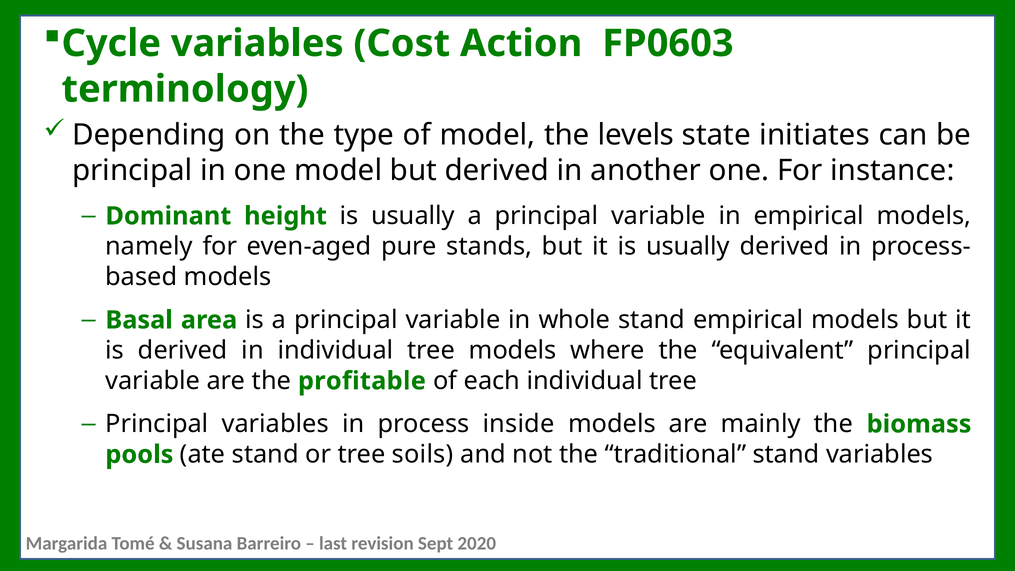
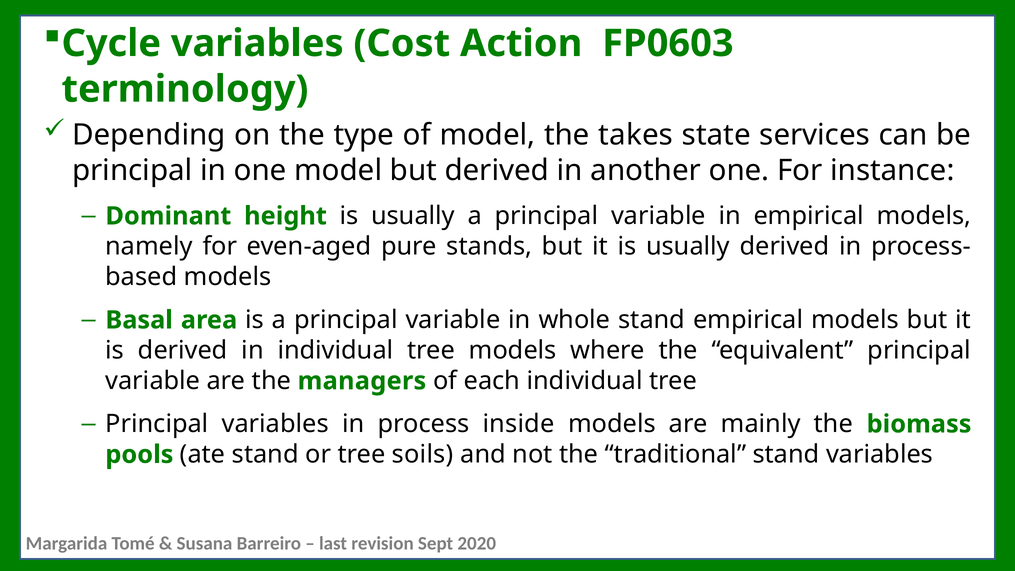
levels: levels -> takes
initiates: initiates -> services
profitable: profitable -> managers
